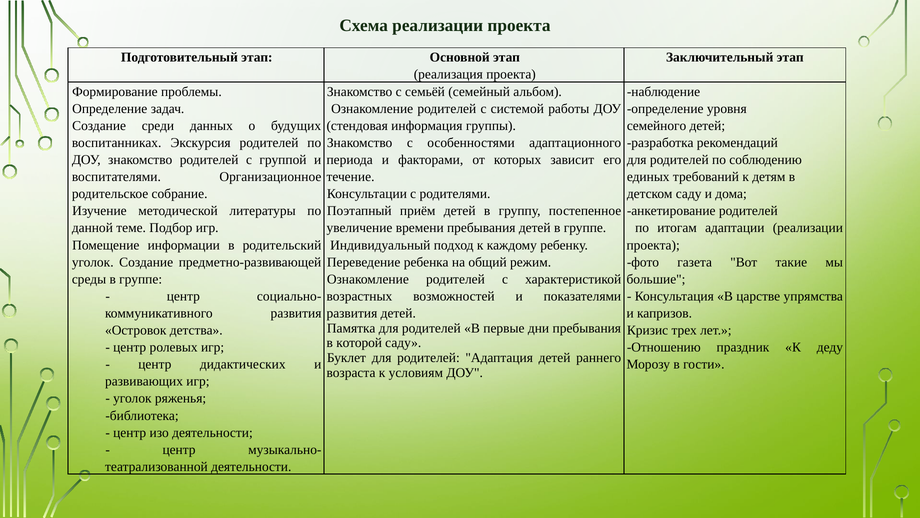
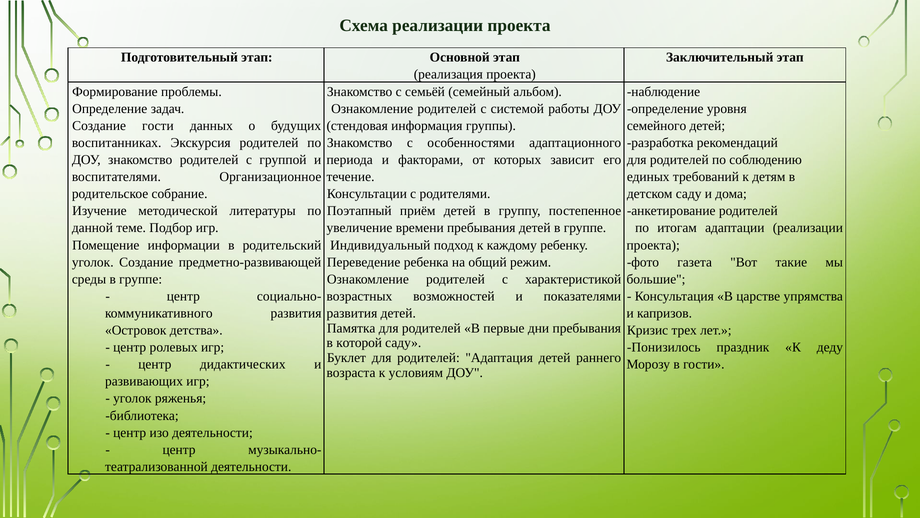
Создание среди: среди -> гости
Отношению: Отношению -> Понизилось
